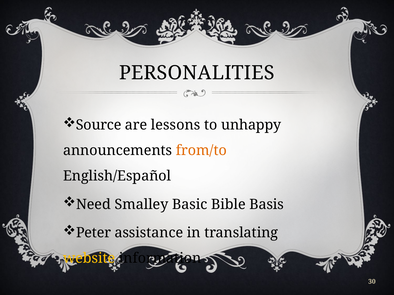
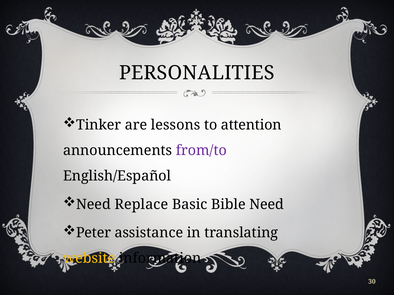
Source: Source -> Tinker
unhappy: unhappy -> attention
from/to colour: orange -> purple
Smalley: Smalley -> Replace
Bible Basis: Basis -> Need
